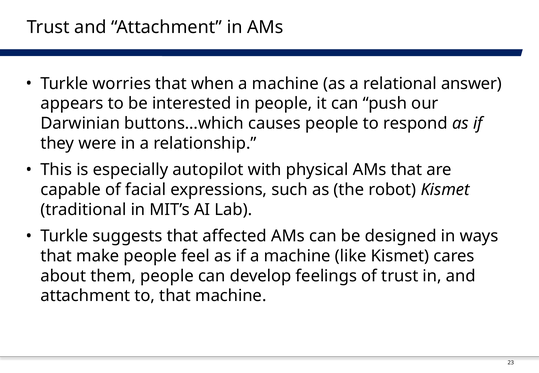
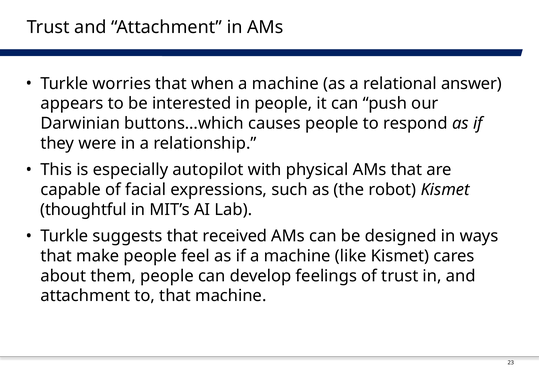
traditional: traditional -> thoughtful
affected: affected -> received
